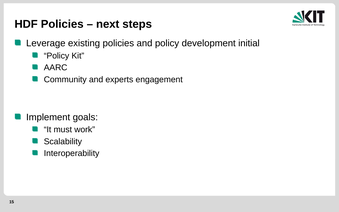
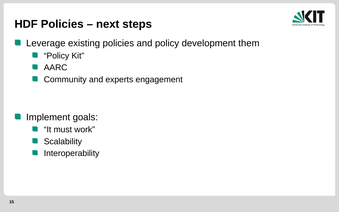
initial: initial -> them
